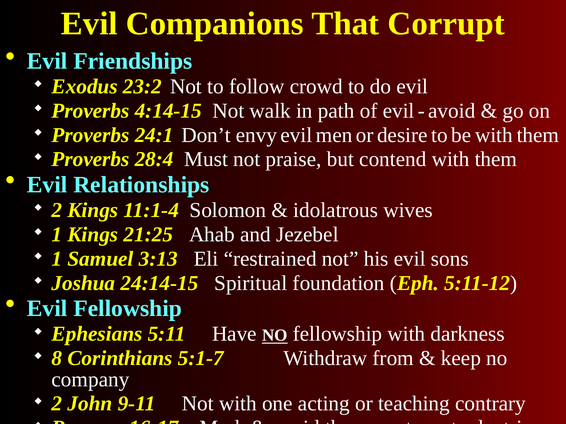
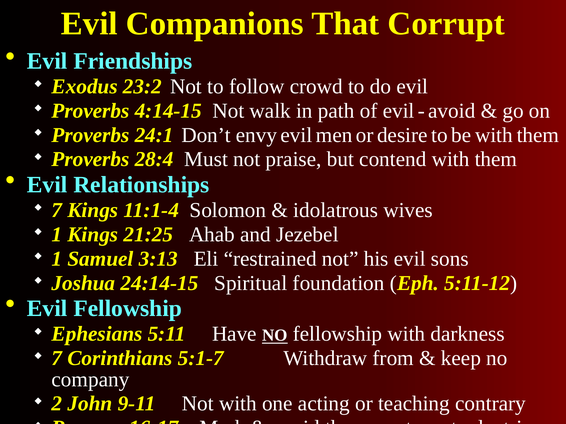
2 at (57, 210): 2 -> 7
8 at (57, 359): 8 -> 7
